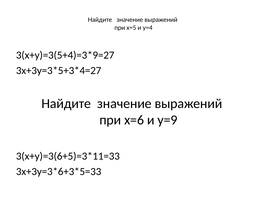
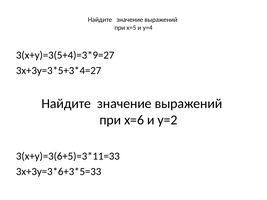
у=9: у=9 -> у=2
